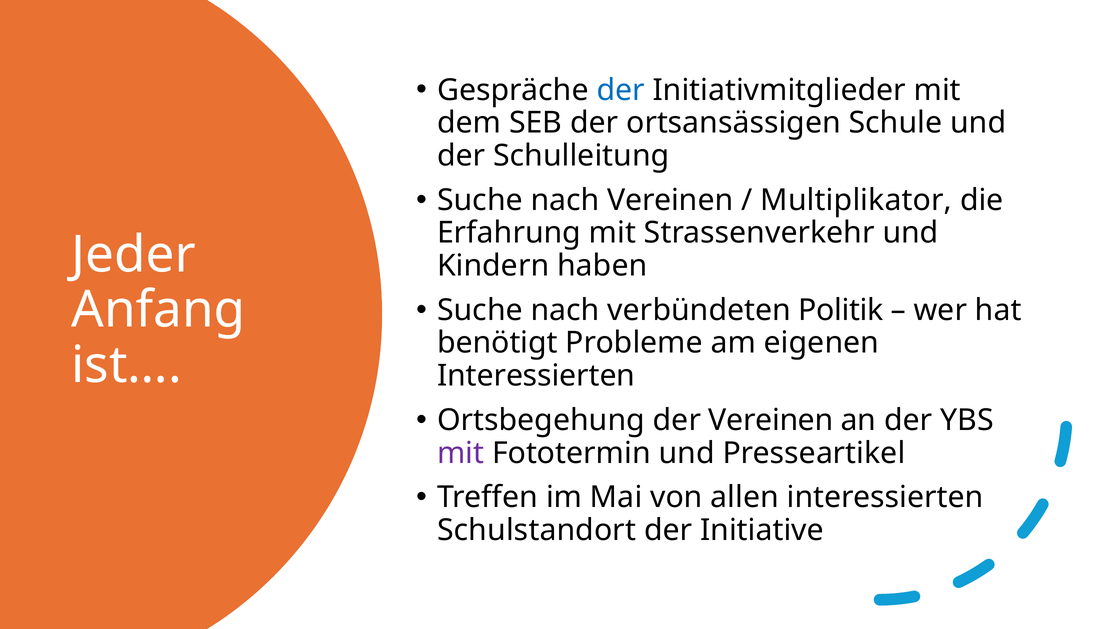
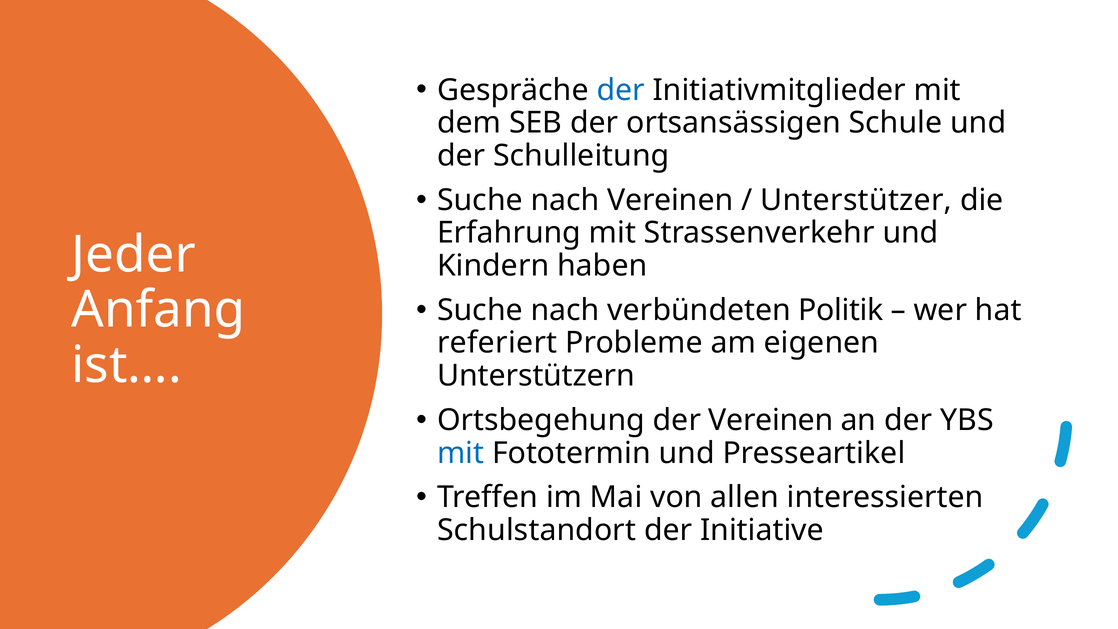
Multiplikator: Multiplikator -> Unterstützer
benötigt: benötigt -> referiert
Interessierten at (536, 376): Interessierten -> Unterstützern
mit at (461, 453) colour: purple -> blue
